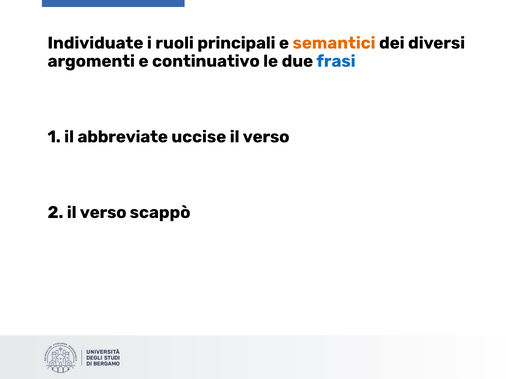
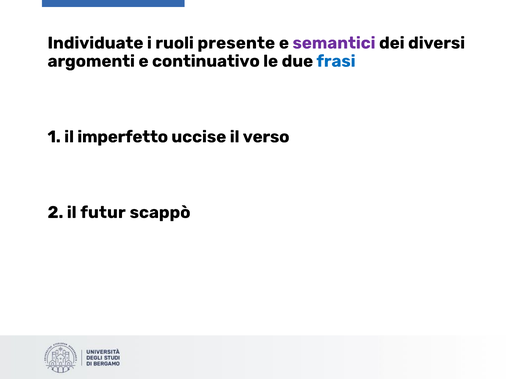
principali: principali -> presente
semantici colour: orange -> purple
abbreviate: abbreviate -> imperfetto
2 il verso: verso -> futur
